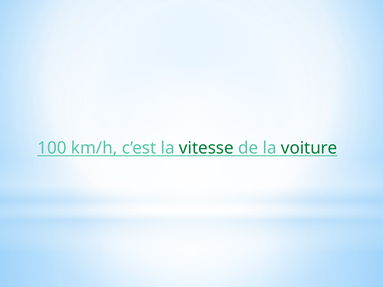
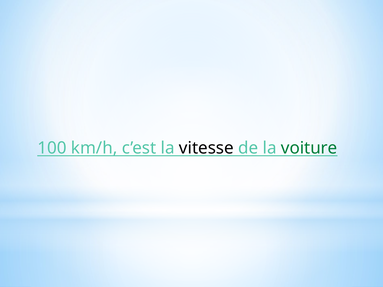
vitesse colour: green -> black
